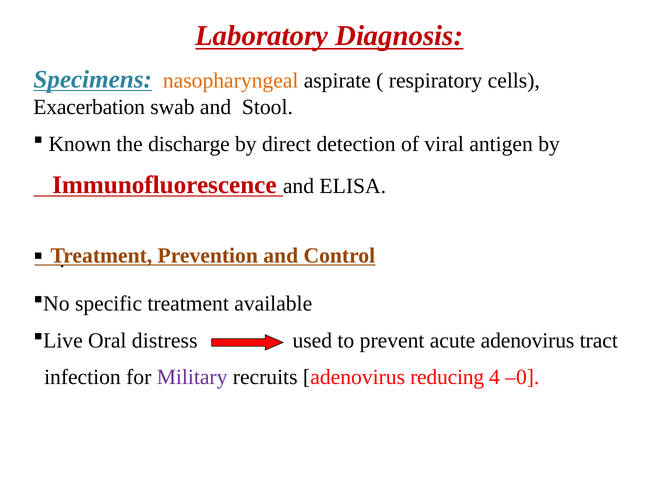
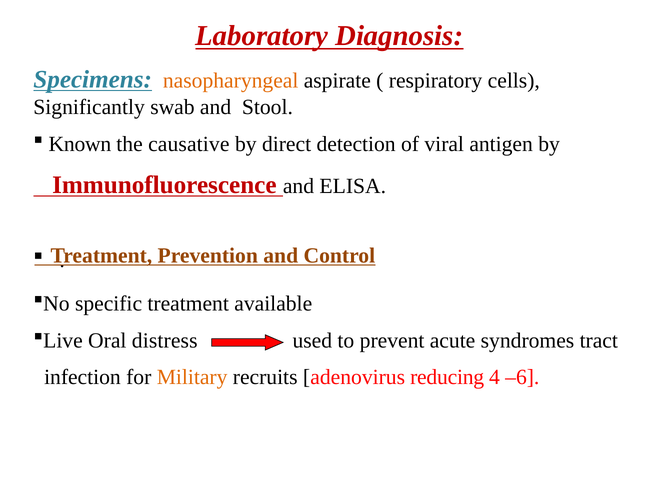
Exacerbation: Exacerbation -> Significantly
discharge: discharge -> causative
acute adenovirus: adenovirus -> syndromes
Military colour: purple -> orange
–0: –0 -> –6
